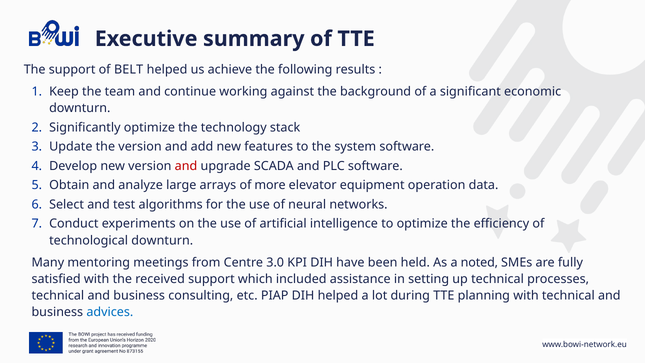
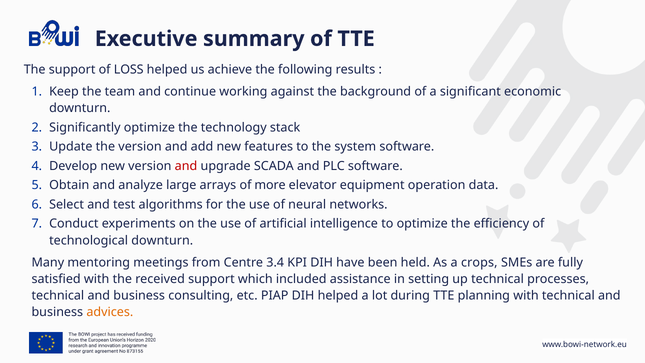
BELT: BELT -> LOSS
3.0: 3.0 -> 3.4
noted: noted -> crops
advices colour: blue -> orange
